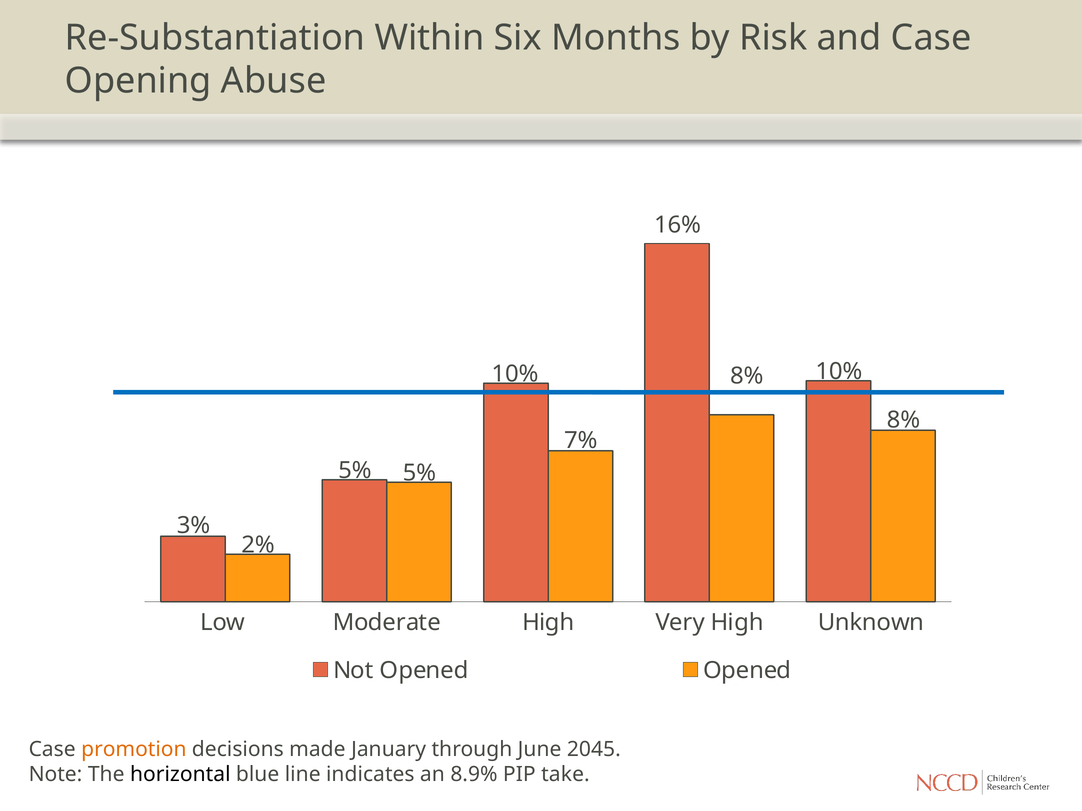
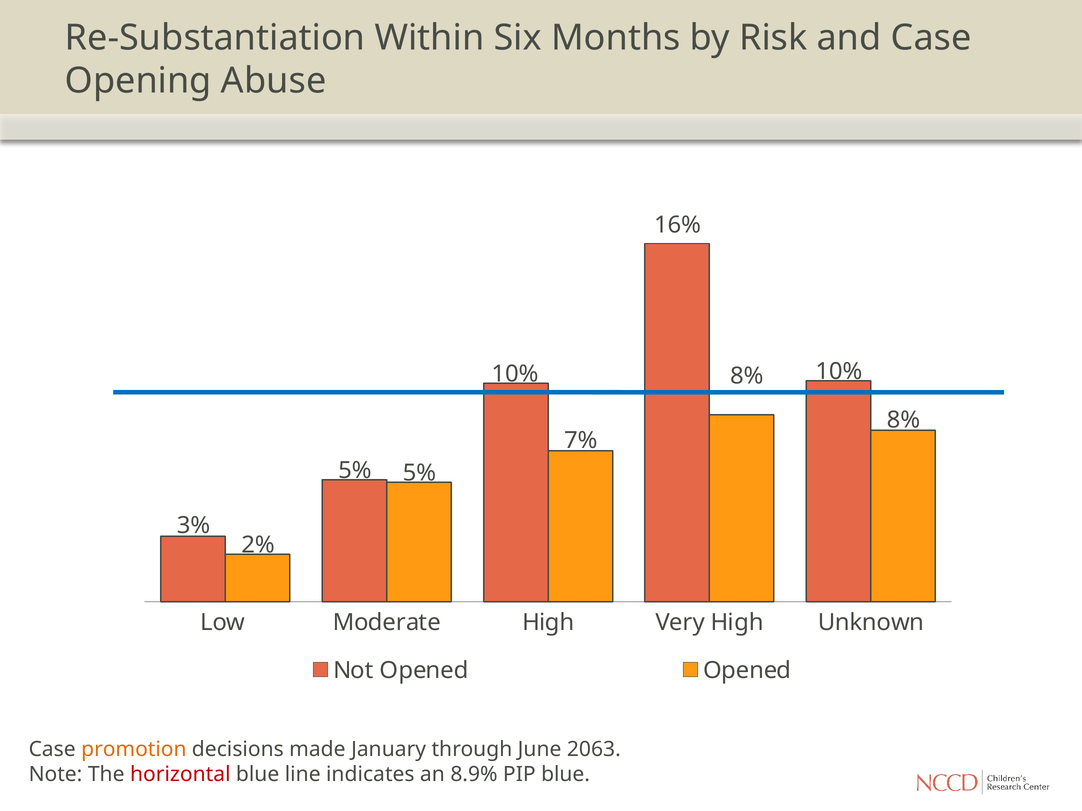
2045: 2045 -> 2063
horizontal colour: black -> red
PIP take: take -> blue
